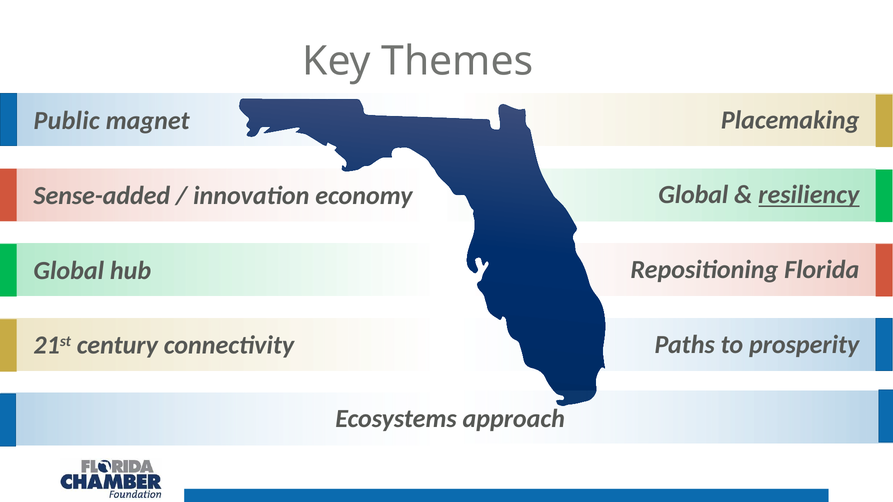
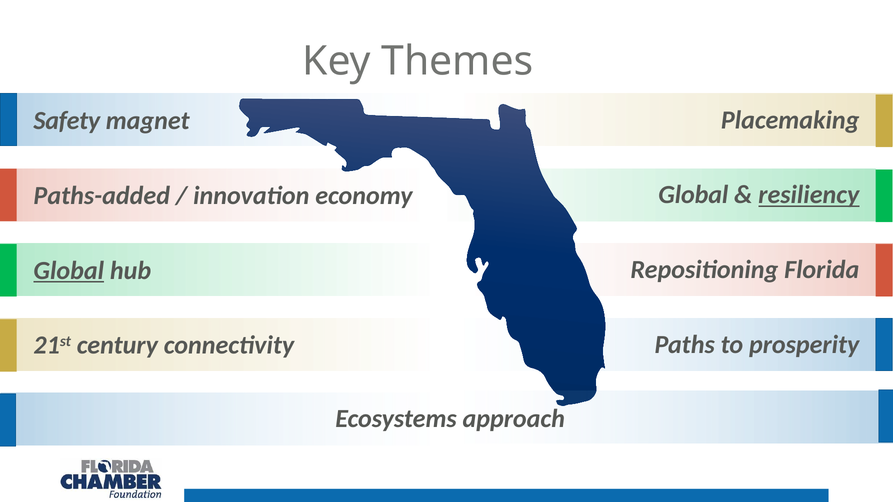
Public: Public -> Safety
Sense-added: Sense-added -> Paths-added
Global at (69, 271) underline: none -> present
